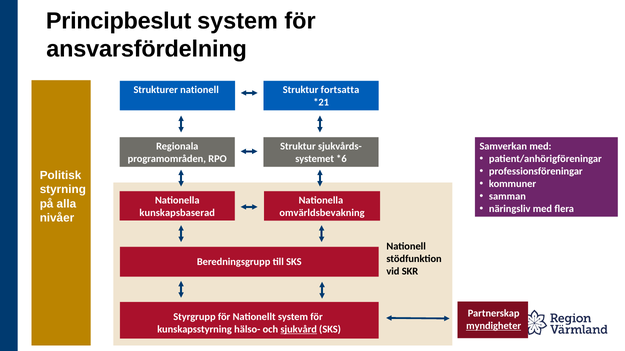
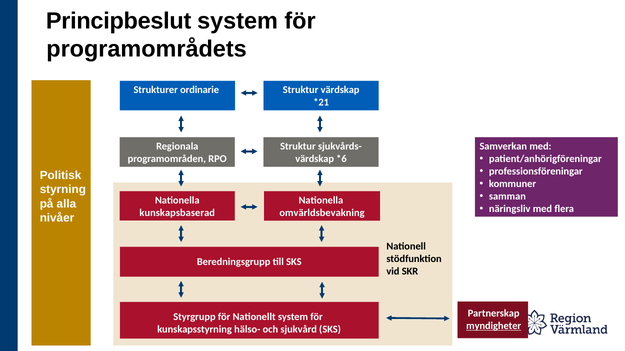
ansvarsfördelning: ansvarsfördelning -> programområdets
Strukturer nationell: nationell -> ordinarie
Struktur fortsatta: fortsatta -> värdskap
systemet at (315, 159): systemet -> värdskap
sjukvård underline: present -> none
